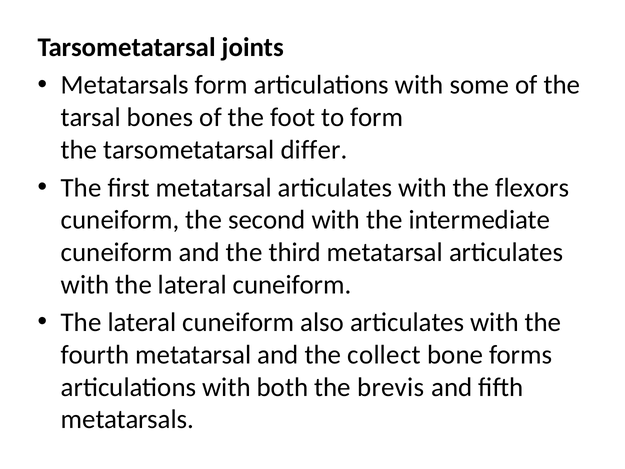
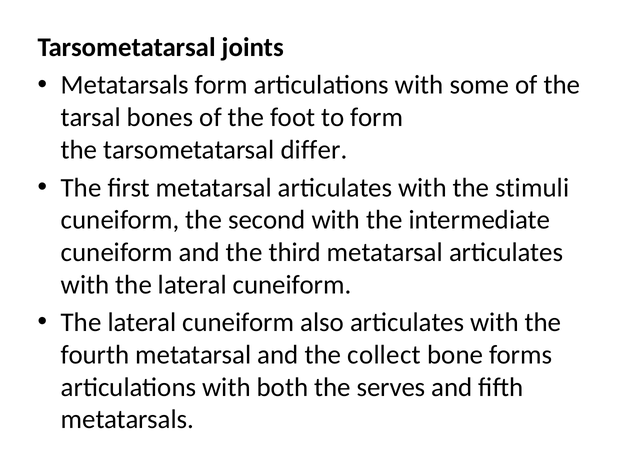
flexors: flexors -> stimuli
brevis: brevis -> serves
